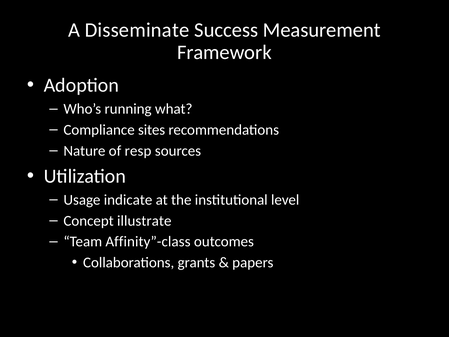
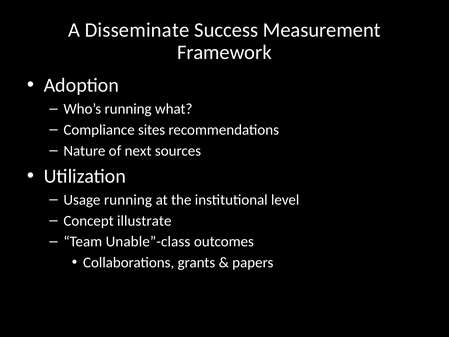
resp: resp -> next
Usage indicate: indicate -> running
Affinity”-class: Affinity”-class -> Unable”-class
